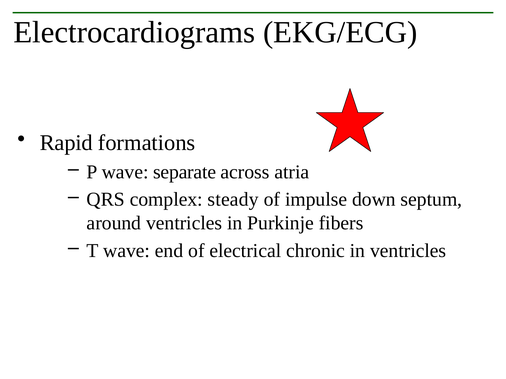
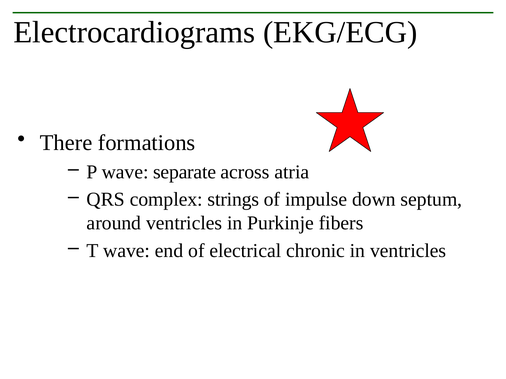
Rapid: Rapid -> There
steady: steady -> strings
